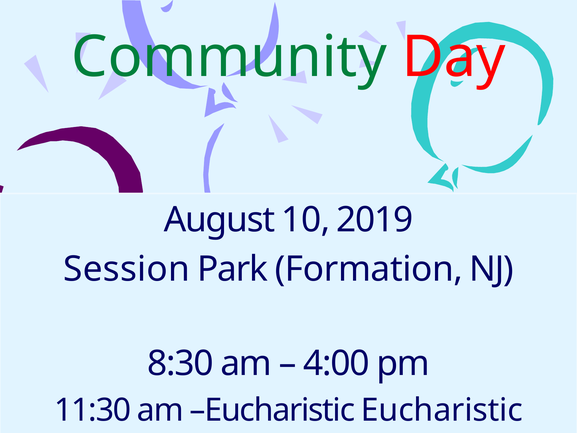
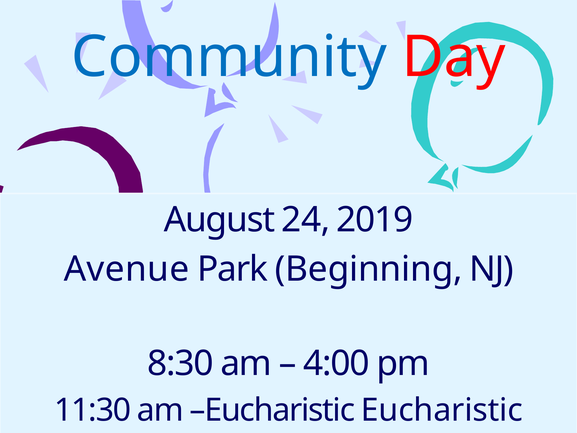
Community colour: green -> blue
10: 10 -> 24
Session: Session -> Avenue
Formation: Formation -> Beginning
